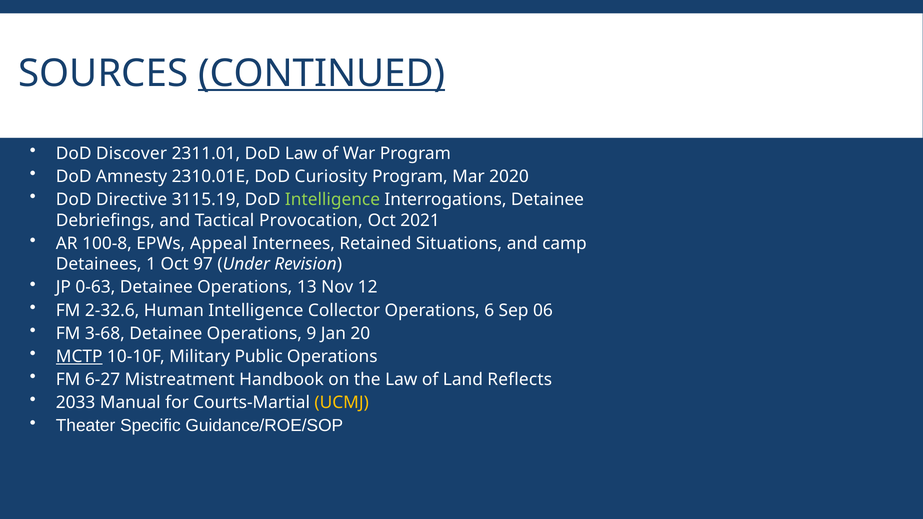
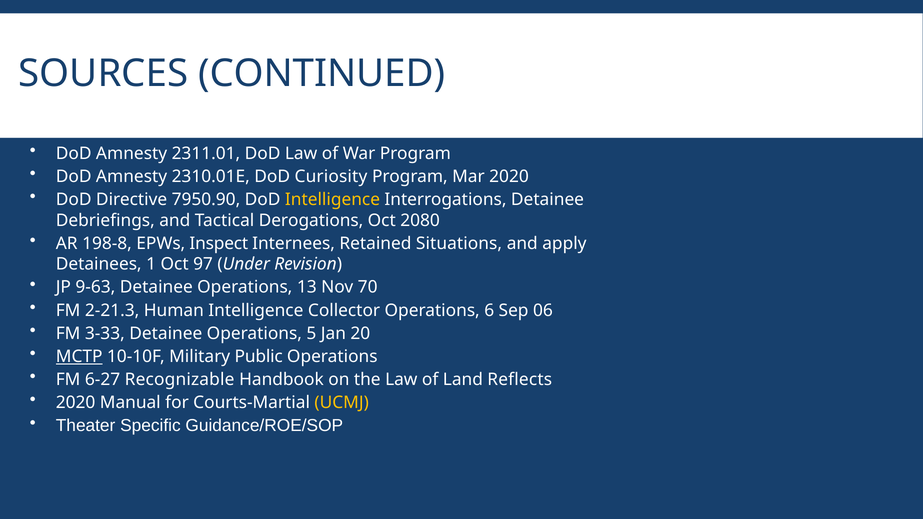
CONTINUED underline: present -> none
Discover at (132, 153): Discover -> Amnesty
3115.19: 3115.19 -> 7950.90
Intelligence at (333, 200) colour: light green -> yellow
Provocation: Provocation -> Derogations
2021: 2021 -> 2080
100-8: 100-8 -> 198-8
Appeal: Appeal -> Inspect
camp: camp -> apply
0-63: 0-63 -> 9-63
12: 12 -> 70
2-32.6: 2-32.6 -> 2-21.3
3-68: 3-68 -> 3-33
9: 9 -> 5
Mistreatment: Mistreatment -> Recognizable
2033 at (76, 403): 2033 -> 2020
